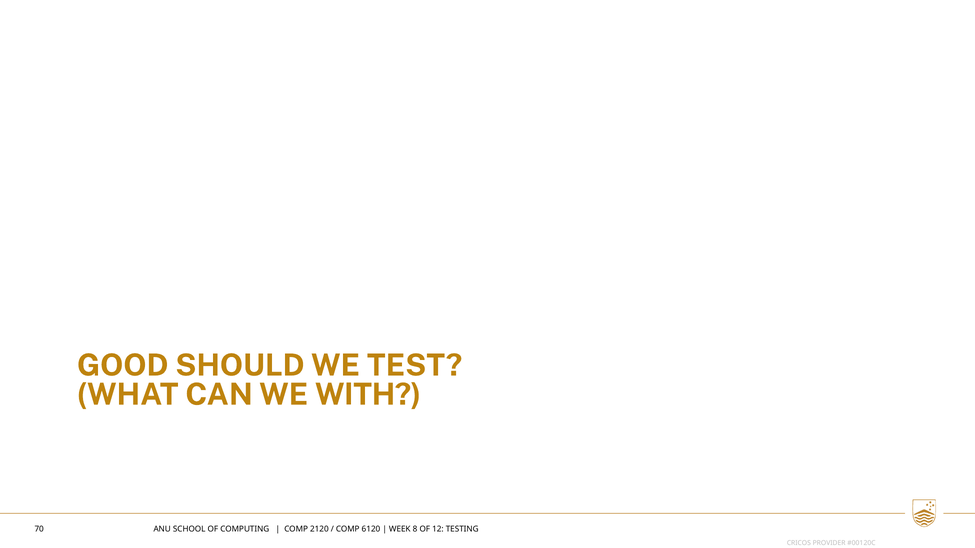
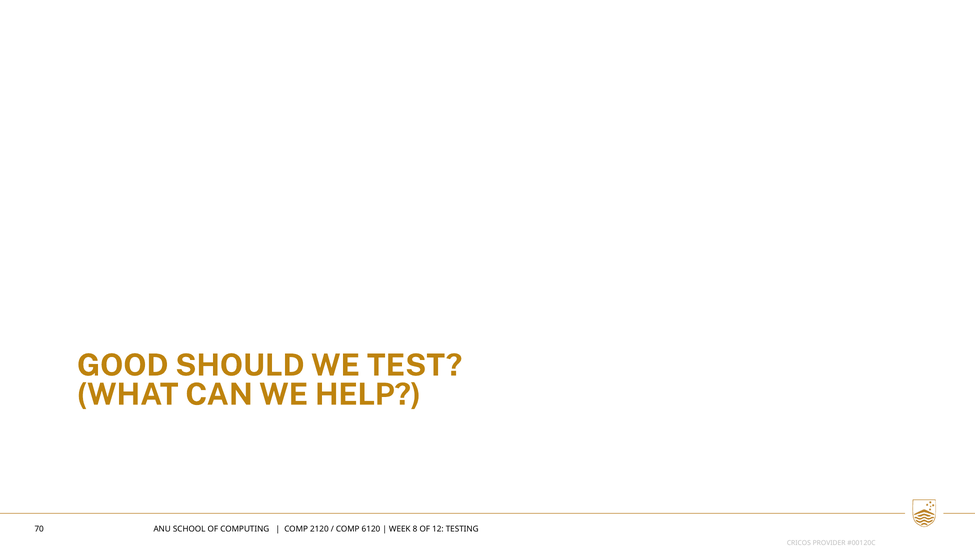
WITH: WITH -> HELP
